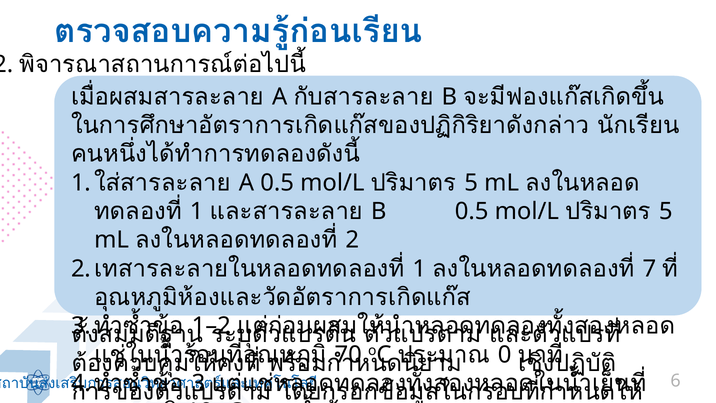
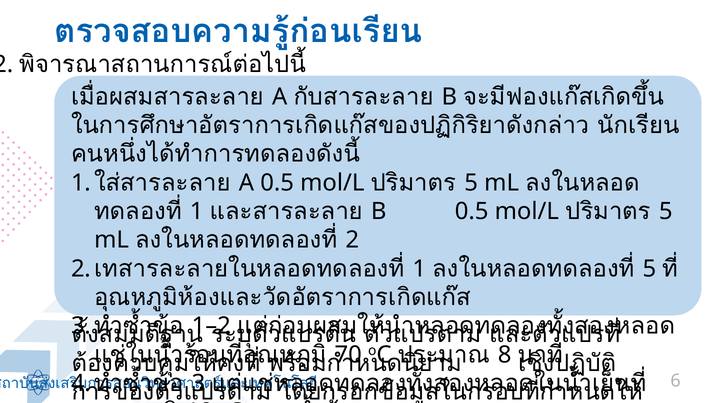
7 at (649, 269): 7 -> 5
0: 0 -> 8
